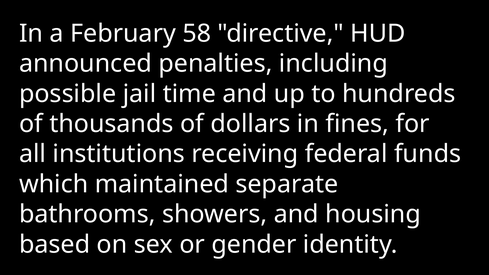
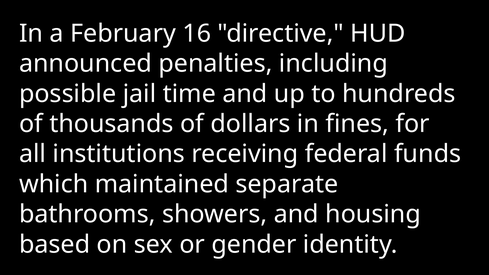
58: 58 -> 16
